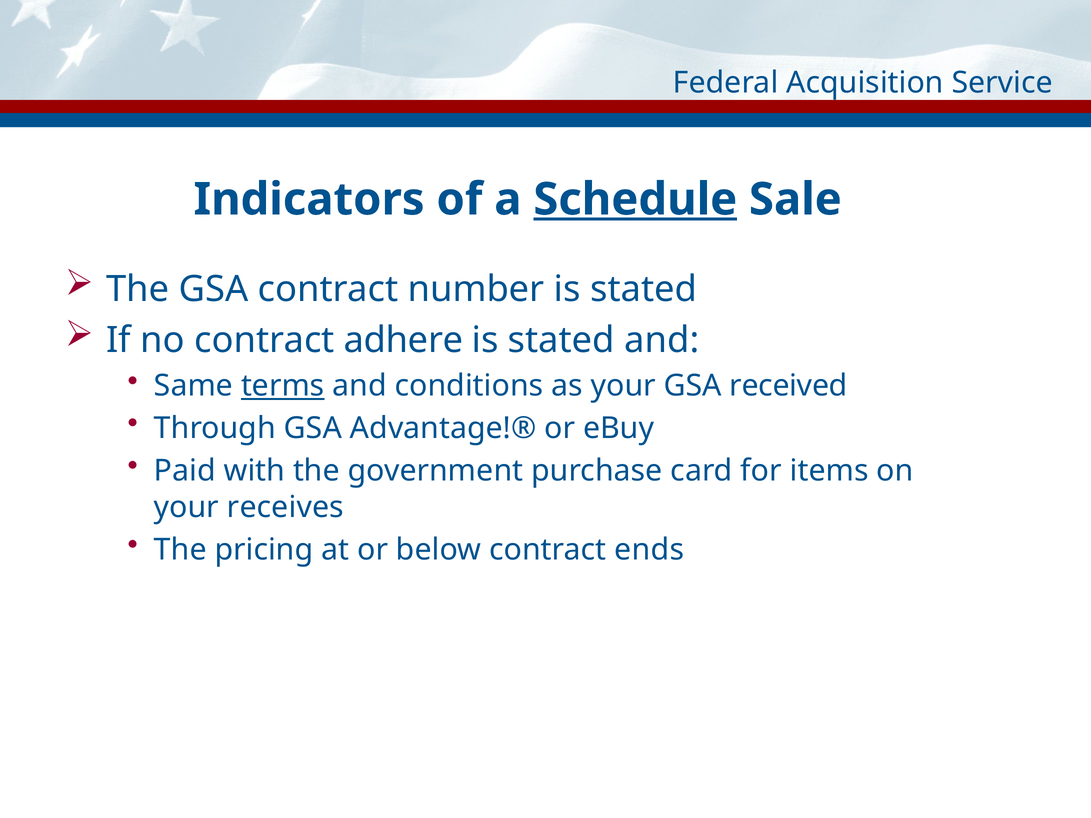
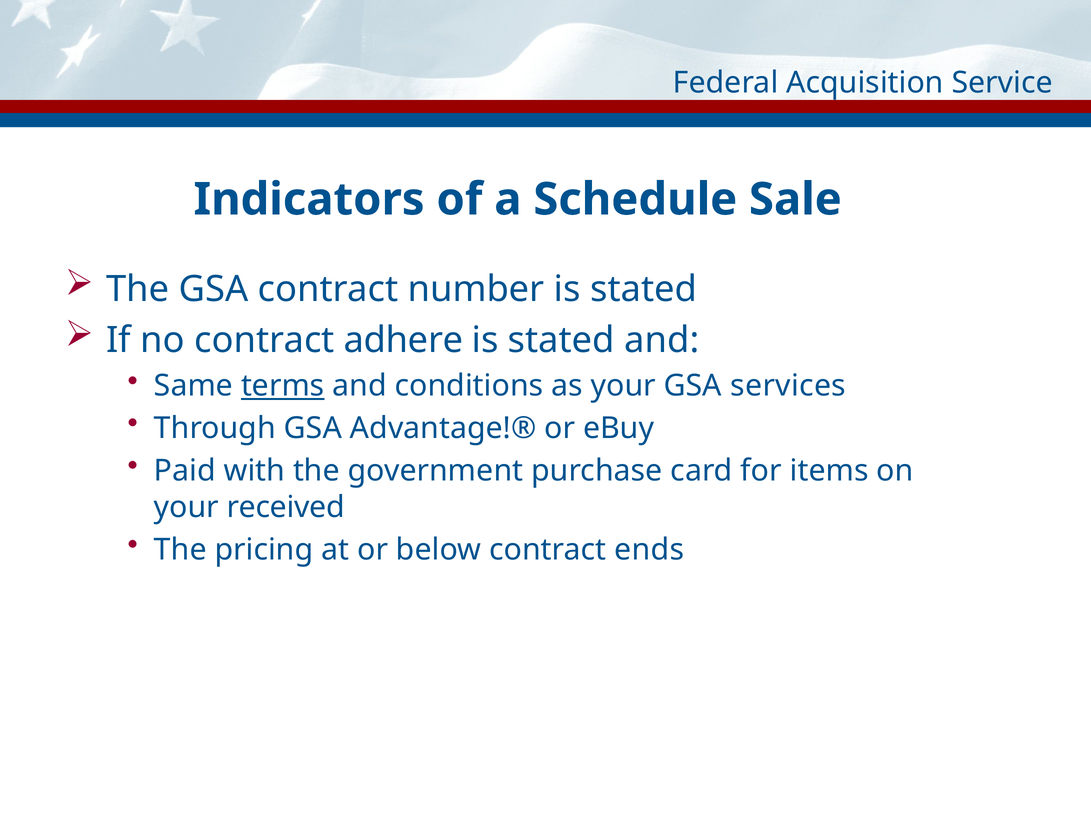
Schedule underline: present -> none
received: received -> services
receives: receives -> received
